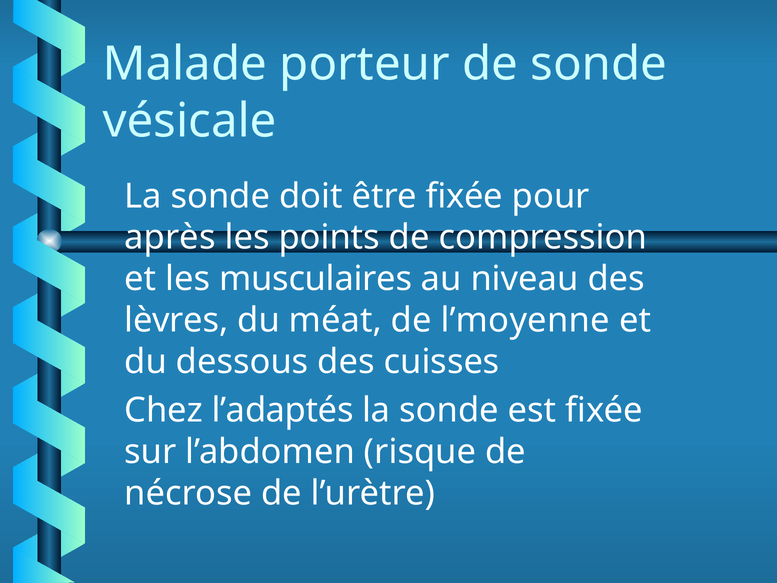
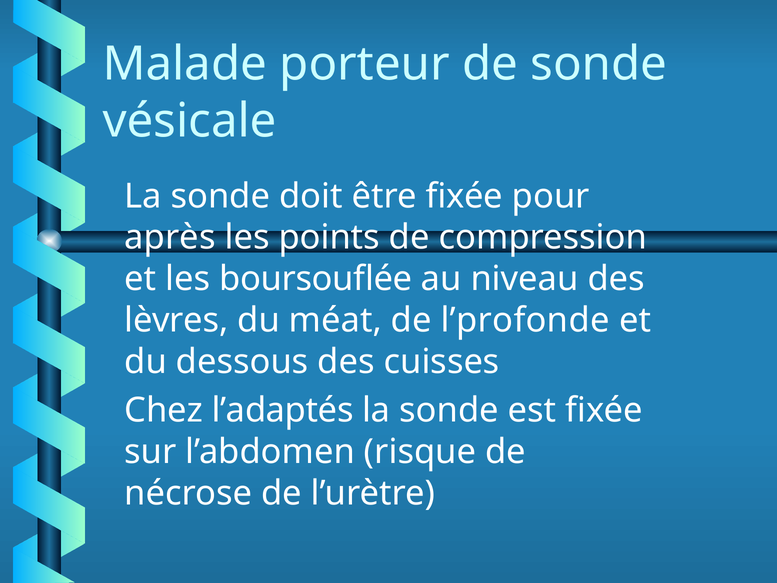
musculaires: musculaires -> boursouflée
l’moyenne: l’moyenne -> l’profonde
